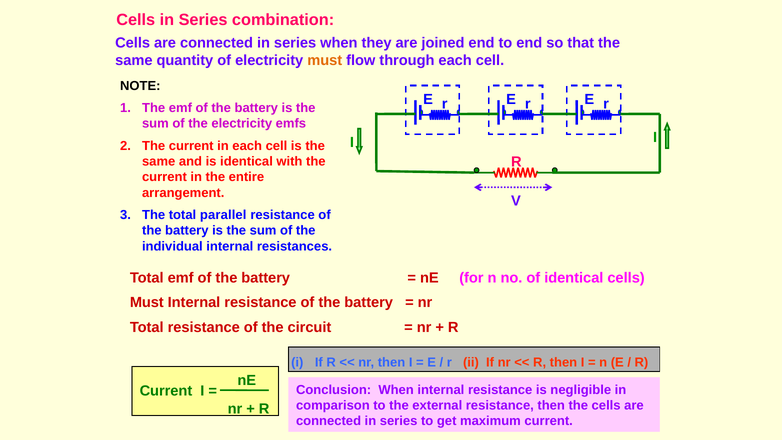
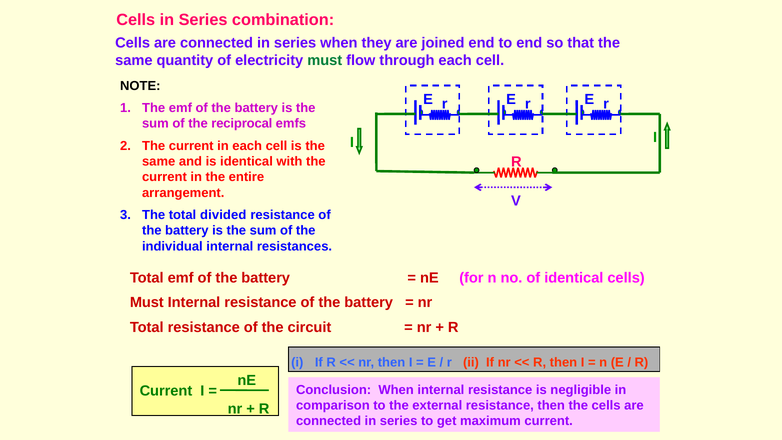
must at (325, 61) colour: orange -> green
the electricity: electricity -> reciprocal
parallel: parallel -> divided
